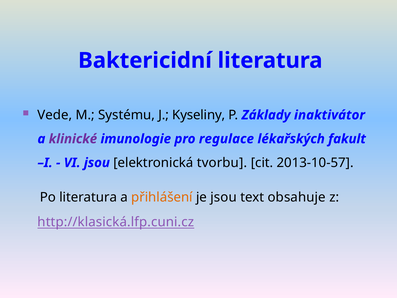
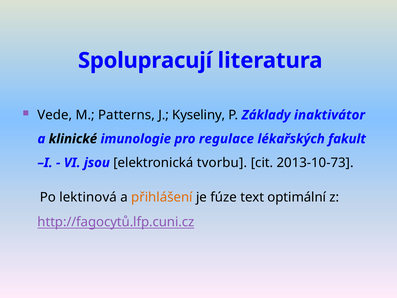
Baktericidní: Baktericidní -> Spolupracují
Systému: Systému -> Patterns
klinické colour: purple -> black
2013-10-57: 2013-10-57 -> 2013-10-73
Po literatura: literatura -> lektinová
je jsou: jsou -> fúze
obsahuje: obsahuje -> optimální
http://klasická.lfp.cuni.cz: http://klasická.lfp.cuni.cz -> http://fagocytů.lfp.cuni.cz
